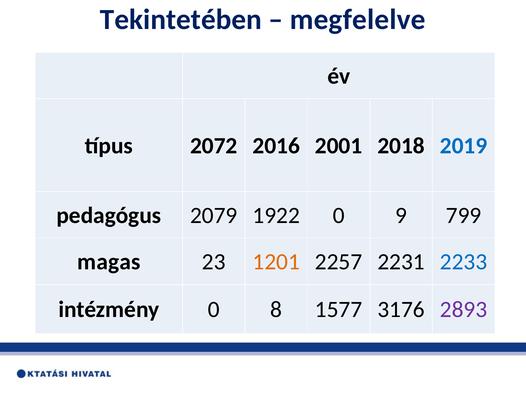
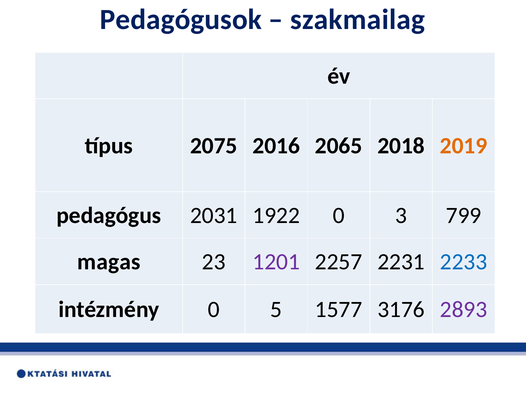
Tekintetében: Tekintetében -> Pedagógusok
megfelelve: megfelelve -> szakmailag
2072: 2072 -> 2075
2001: 2001 -> 2065
2019 colour: blue -> orange
2079: 2079 -> 2031
9: 9 -> 3
1201 colour: orange -> purple
8: 8 -> 5
